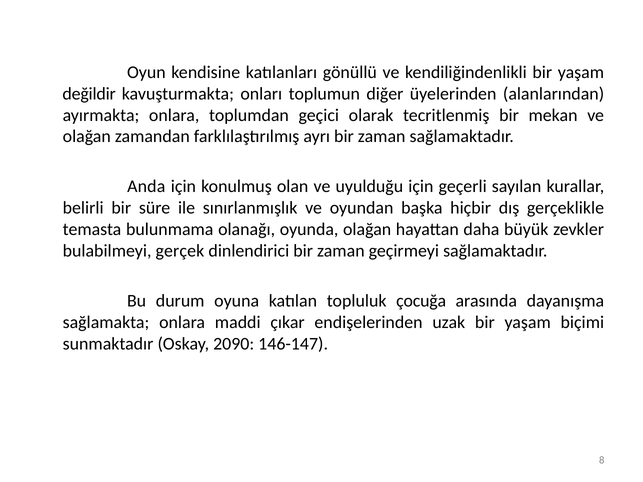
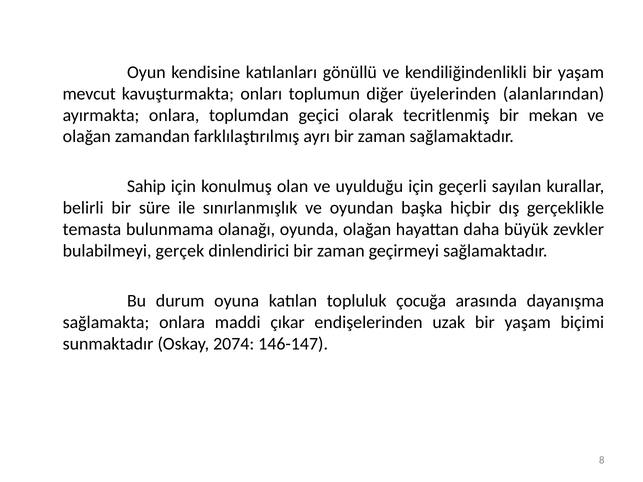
değildir: değildir -> mevcut
Anda: Anda -> Sahip
2090: 2090 -> 2074
